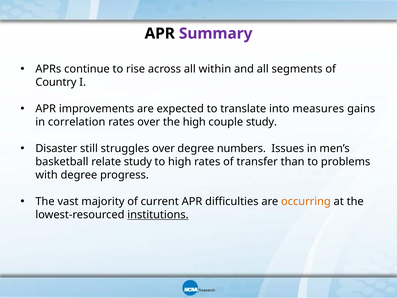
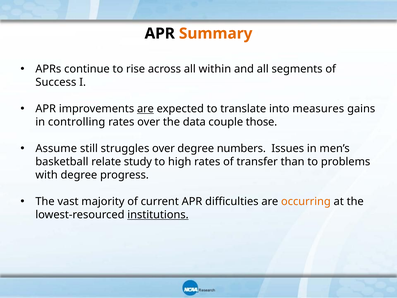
Summary colour: purple -> orange
Country: Country -> Success
are at (145, 109) underline: none -> present
correlation: correlation -> controlling
the high: high -> data
couple study: study -> those
Disaster: Disaster -> Assume
